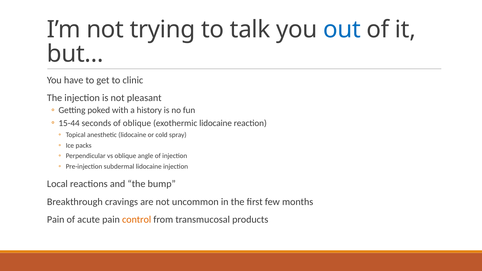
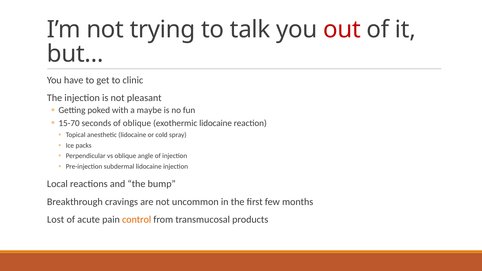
out colour: blue -> red
history: history -> maybe
15-44: 15-44 -> 15-70
Pain at (56, 220): Pain -> Lost
